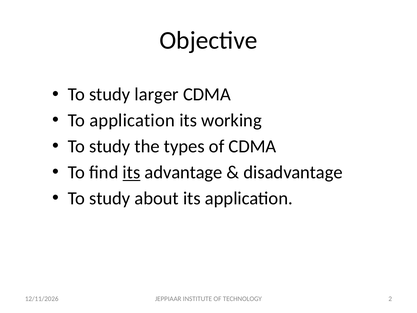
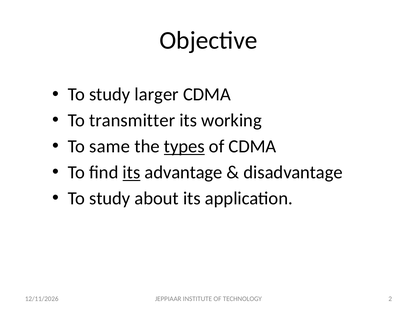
To application: application -> transmitter
study at (110, 146): study -> same
types underline: none -> present
